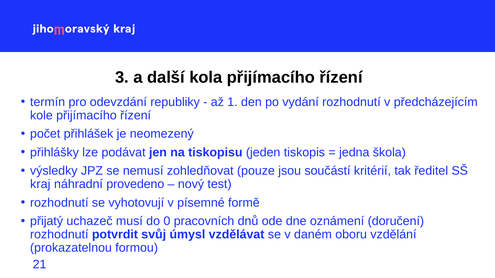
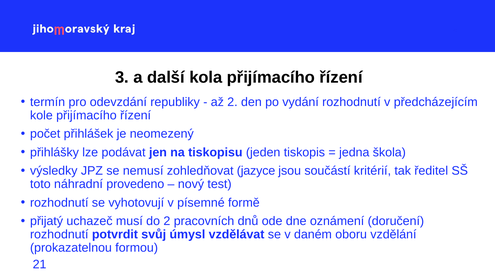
až 1: 1 -> 2
pouze: pouze -> jazyce
kraj: kraj -> toto
do 0: 0 -> 2
